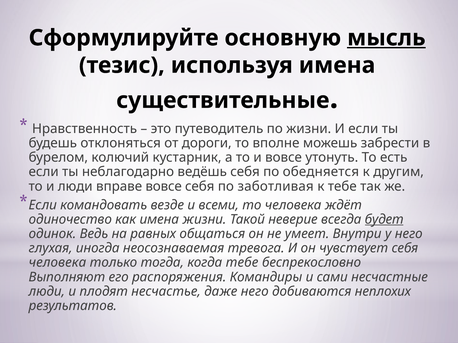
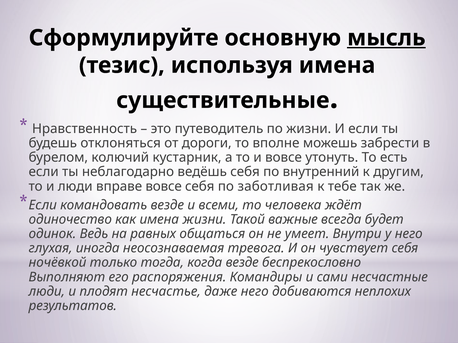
обедняется: обедняется -> внутренний
неверие: неверие -> важные
будет underline: present -> none
человека at (57, 263): человека -> ночёвкой
когда тебе: тебе -> везде
